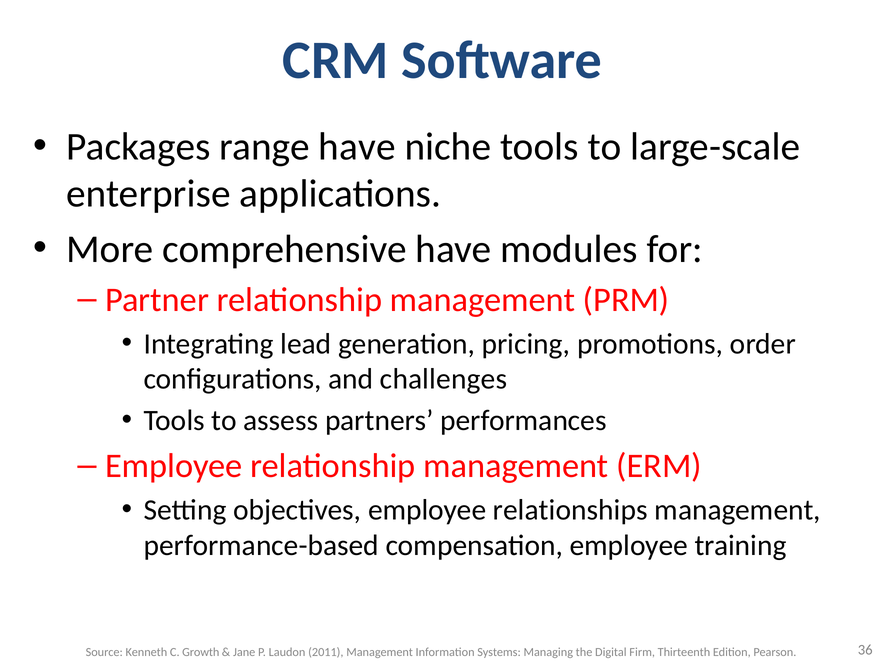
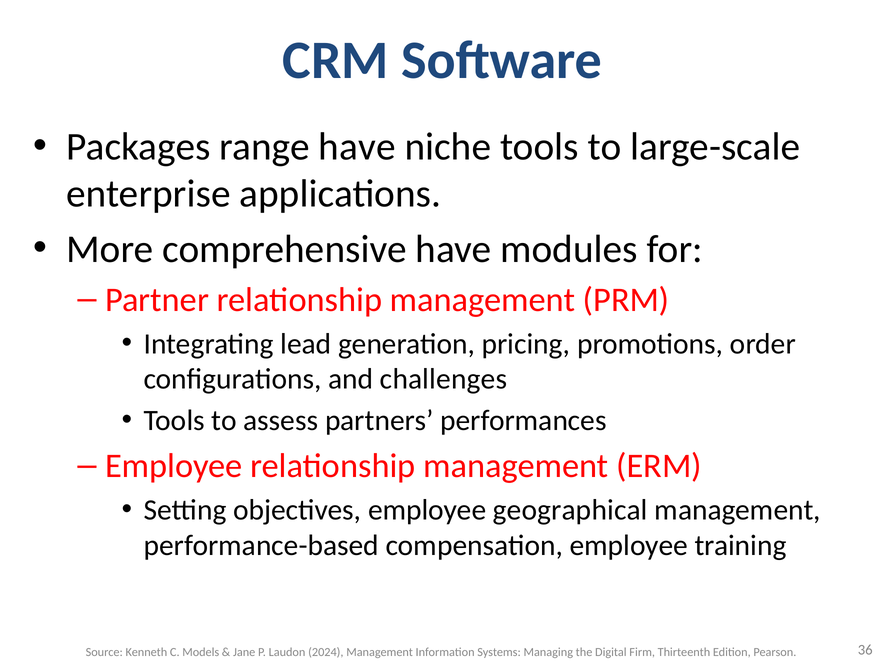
relationships: relationships -> geographical
Growth: Growth -> Models
2011: 2011 -> 2024
